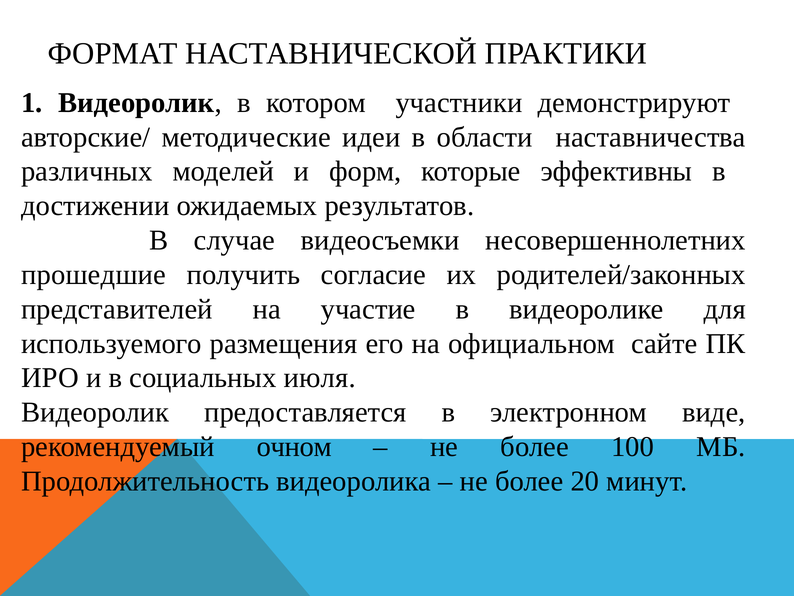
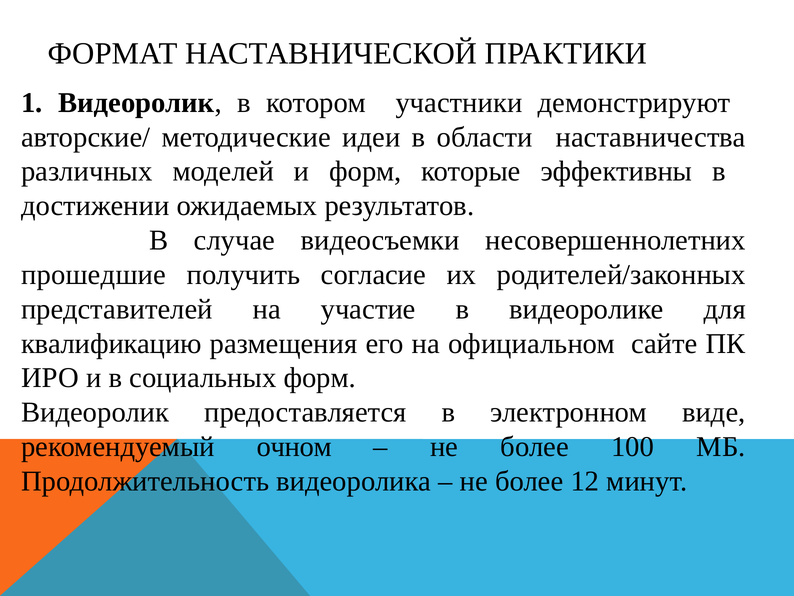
используемого: используемого -> квалификацию
социальных июля: июля -> форм
20: 20 -> 12
